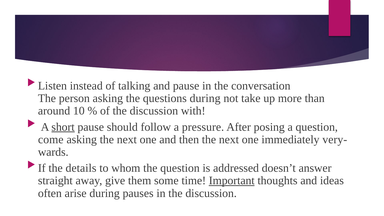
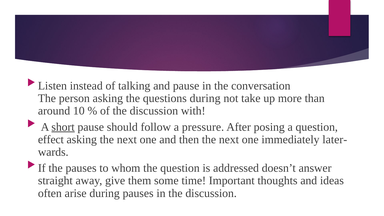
come: come -> effect
very-: very- -> later-
the details: details -> pauses
Important underline: present -> none
